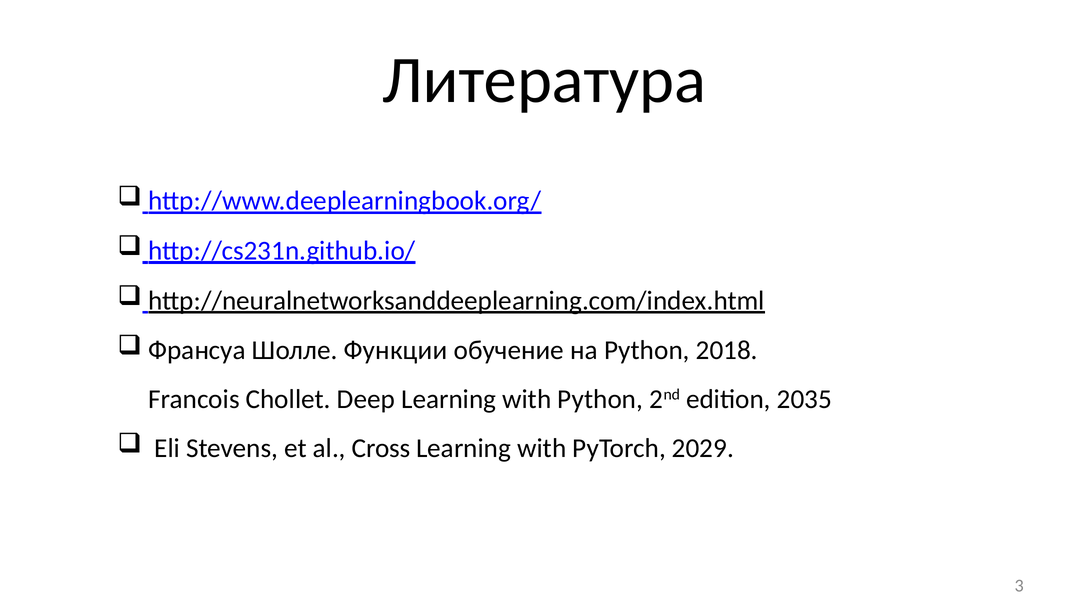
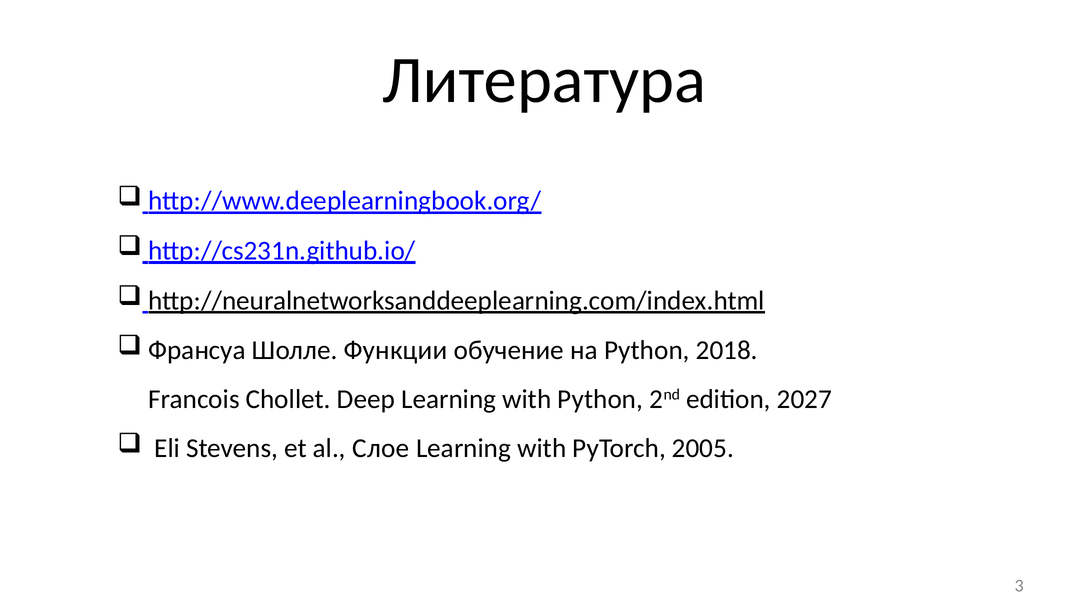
2035: 2035 -> 2027
Cross: Cross -> Слое
2029: 2029 -> 2005
